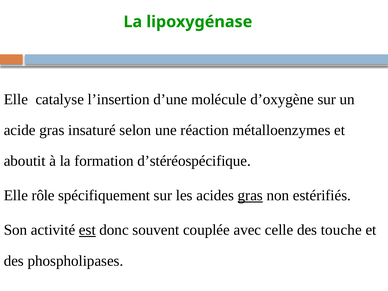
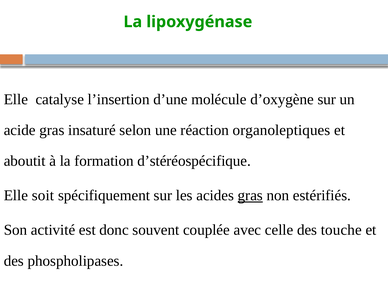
métalloenzymes: métalloenzymes -> organoleptiques
rôle: rôle -> soit
est underline: present -> none
